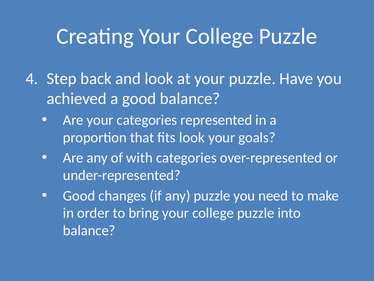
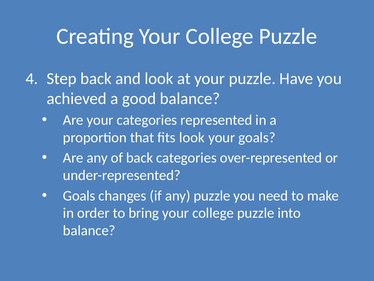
of with: with -> back
Good at (79, 195): Good -> Goals
